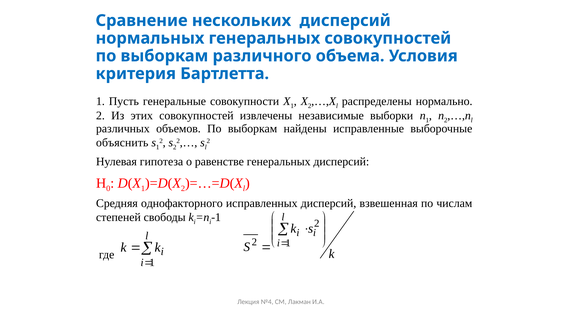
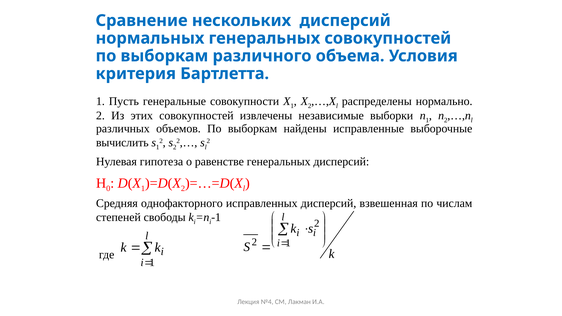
объяснить: объяснить -> вычислить
